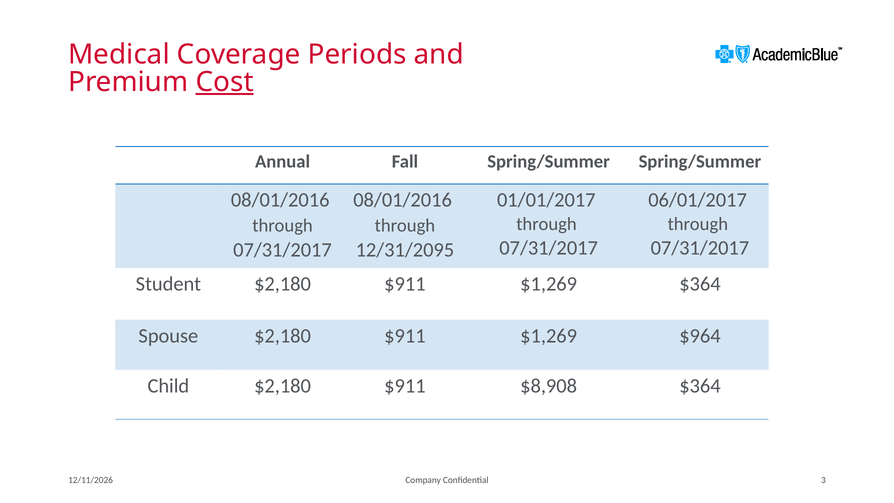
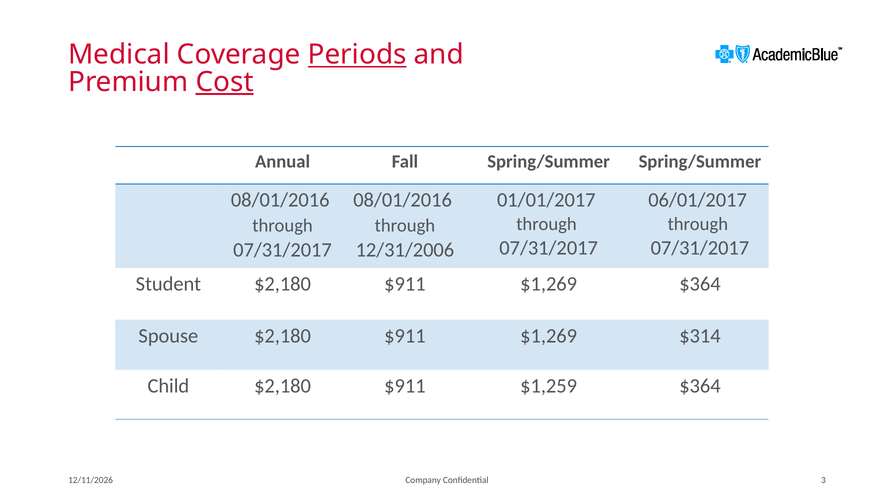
Periods underline: none -> present
12/31/2095: 12/31/2095 -> 12/31/2006
$964: $964 -> $314
$8,908: $8,908 -> $1,259
